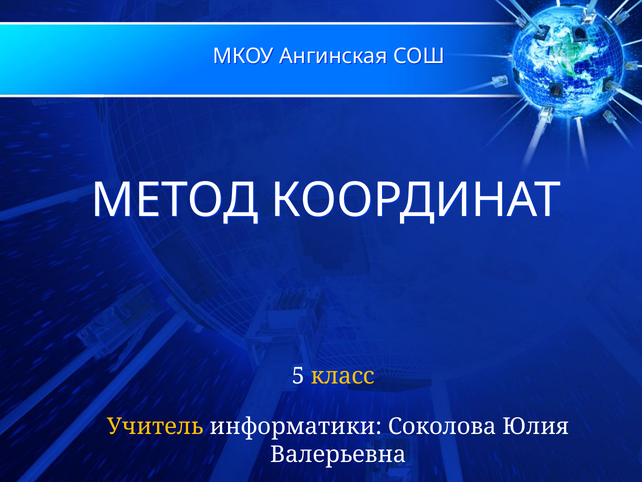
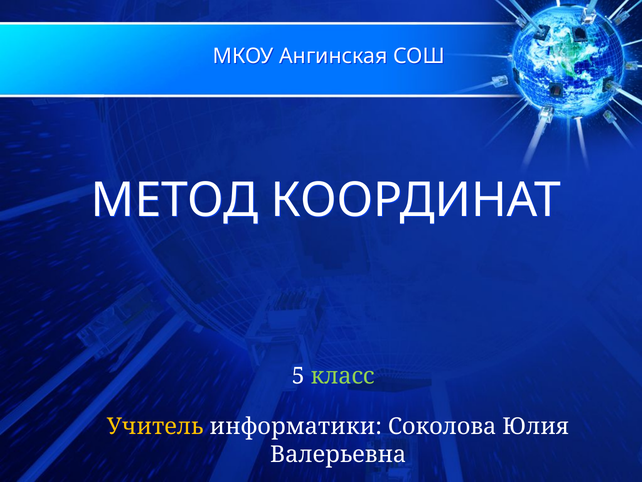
класс colour: yellow -> light green
